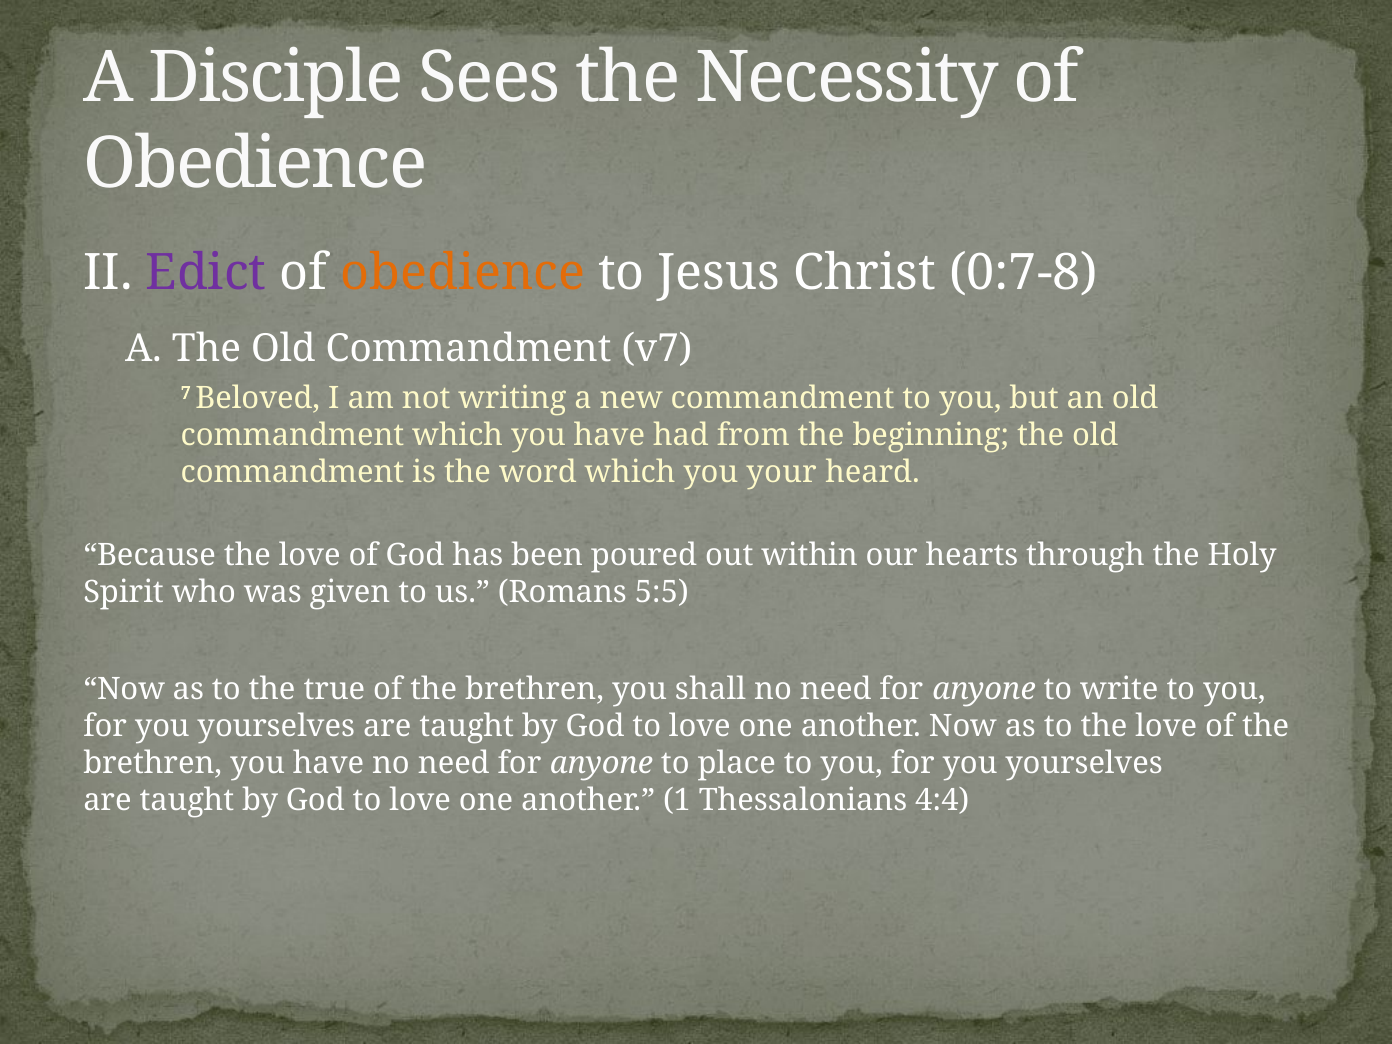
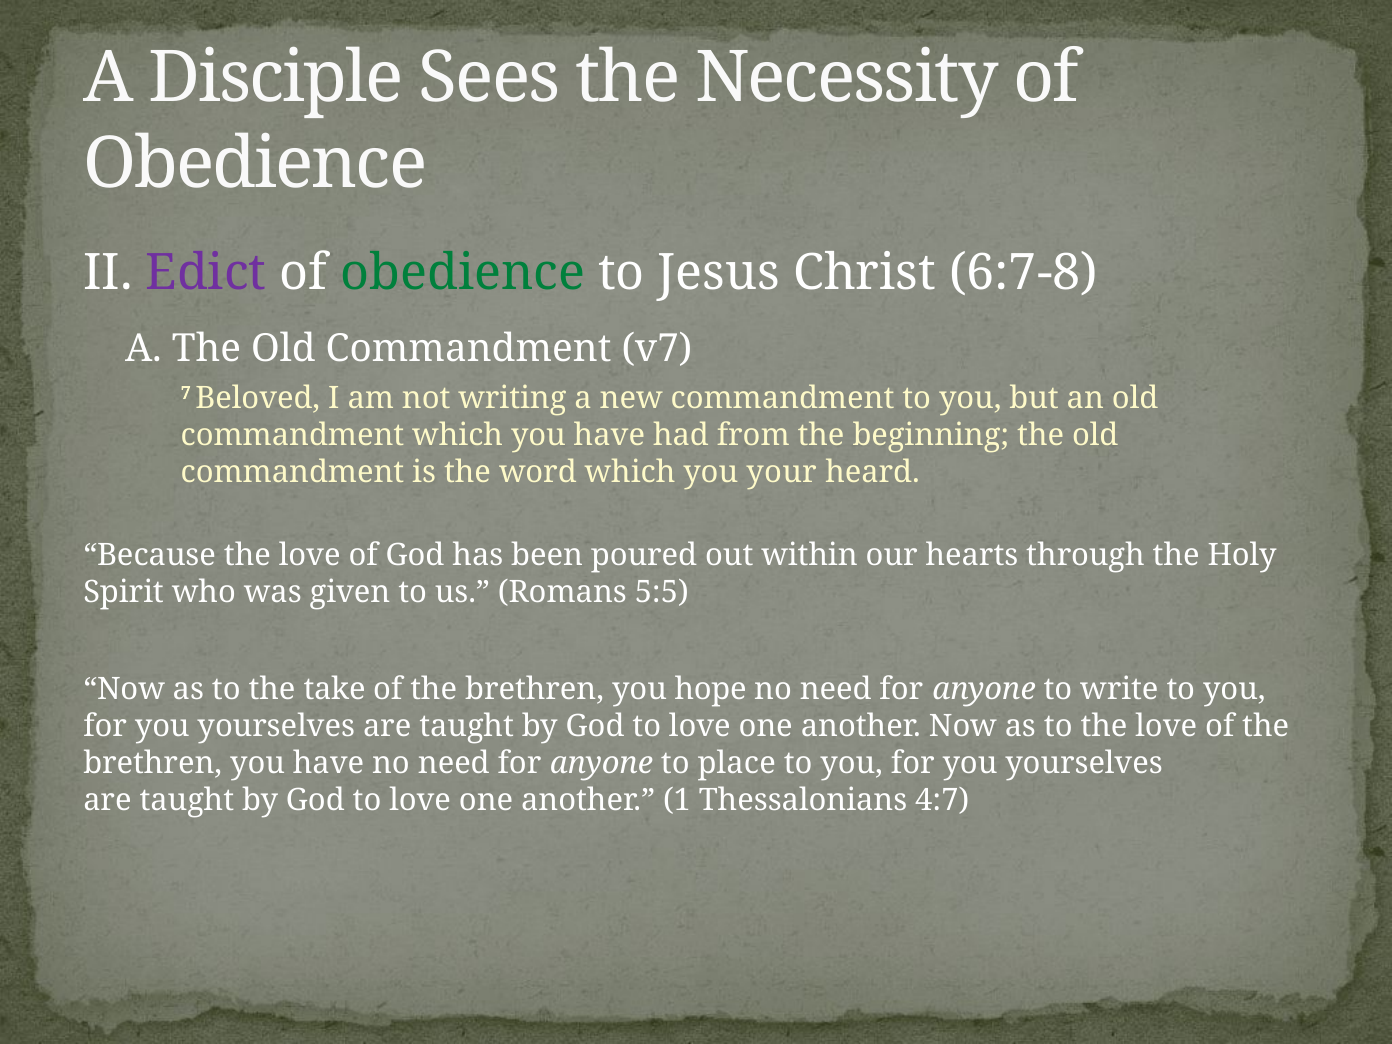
obedience at (463, 273) colour: orange -> green
0:7-8: 0:7-8 -> 6:7-8
true: true -> take
shall: shall -> hope
4:4: 4:4 -> 4:7
